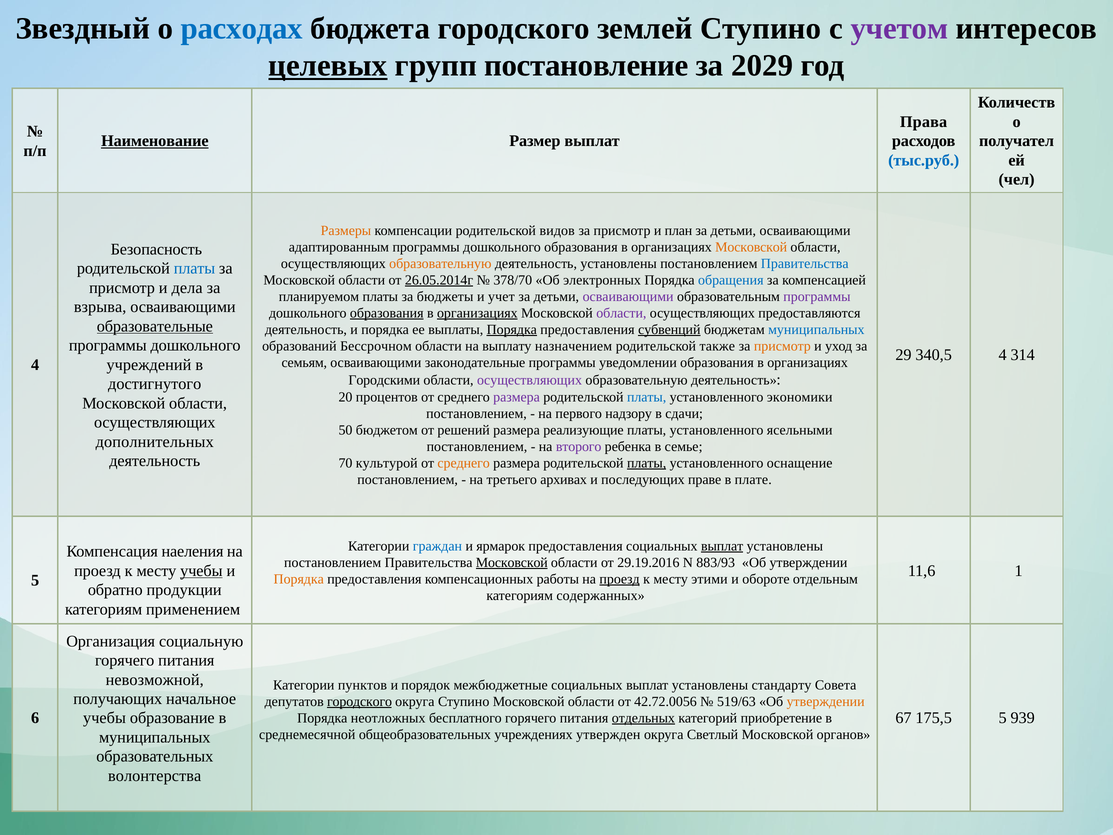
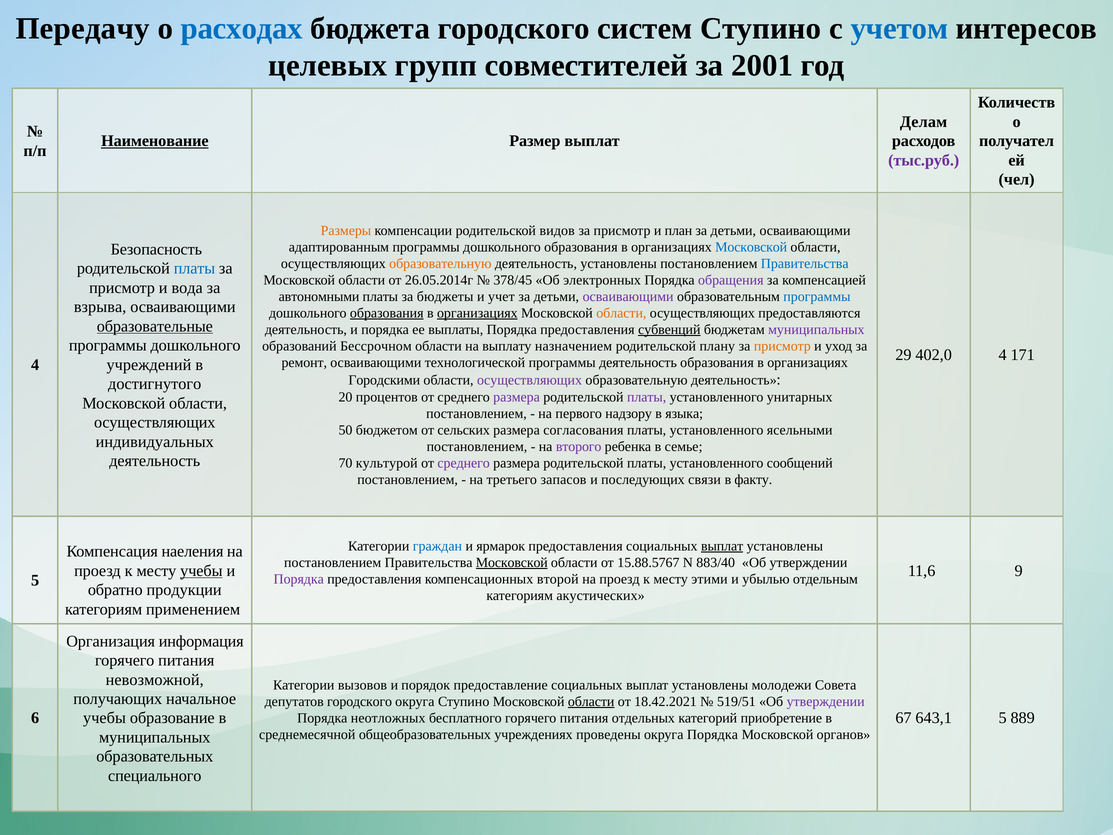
Звездный: Звездный -> Передачу
землей: землей -> систем
учетом colour: purple -> blue
целевых underline: present -> none
постановление: постановление -> совместителей
2029: 2029 -> 2001
Права: Права -> Делам
тыс.руб colour: blue -> purple
Московской at (751, 247) colour: orange -> blue
26.05.2014г underline: present -> none
378/70: 378/70 -> 378/45
обращения colour: blue -> purple
дела: дела -> вода
планируемом: планируемом -> автономными
программы at (817, 296) colour: purple -> blue
области at (621, 313) colour: purple -> orange
Порядка at (512, 329) underline: present -> none
муниципальных at (816, 329) colour: blue -> purple
также: также -> плану
340,5: 340,5 -> 402,0
314: 314 -> 171
семьям: семьям -> ремонт
законодательные: законодательные -> технологической
программы уведомлении: уведомлении -> деятельность
платы at (647, 397) colour: blue -> purple
экономики: экономики -> унитарных
сдачи: сдачи -> языка
решений: решений -> сельских
реализующие: реализующие -> согласования
дополнительных: дополнительных -> индивидуальных
среднего at (464, 463) colour: orange -> purple
платы at (647, 463) underline: present -> none
оснащение: оснащение -> сообщений
архивах: архивах -> запасов
праве: праве -> связи
плате: плате -> факту
29.19.2016: 29.19.2016 -> 15.88.5767
883/93: 883/93 -> 883/40
1: 1 -> 9
Порядка at (299, 579) colour: orange -> purple
работы: работы -> второй
проезд at (620, 579) underline: present -> none
обороте: обороте -> убылью
содержанных: содержанных -> акустических
социальную: социальную -> информация
пунктов: пунктов -> вызовов
межбюджетные: межбюджетные -> предоставление
стандарту: стандарту -> молодежи
городского at (360, 701) underline: present -> none
области at (591, 701) underline: none -> present
42.72.0056: 42.72.0056 -> 18.42.2021
519/63: 519/63 -> 519/51
утверждении at (826, 701) colour: orange -> purple
175,5: 175,5 -> 643,1
939: 939 -> 889
отдельных underline: present -> none
утвержден: утвержден -> проведены
округа Светлый: Светлый -> Порядка
волонтерства: волонтерства -> специального
